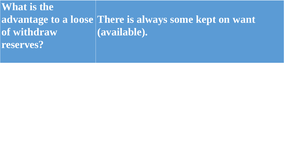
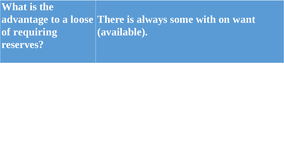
kept: kept -> with
withdraw: withdraw -> requiring
